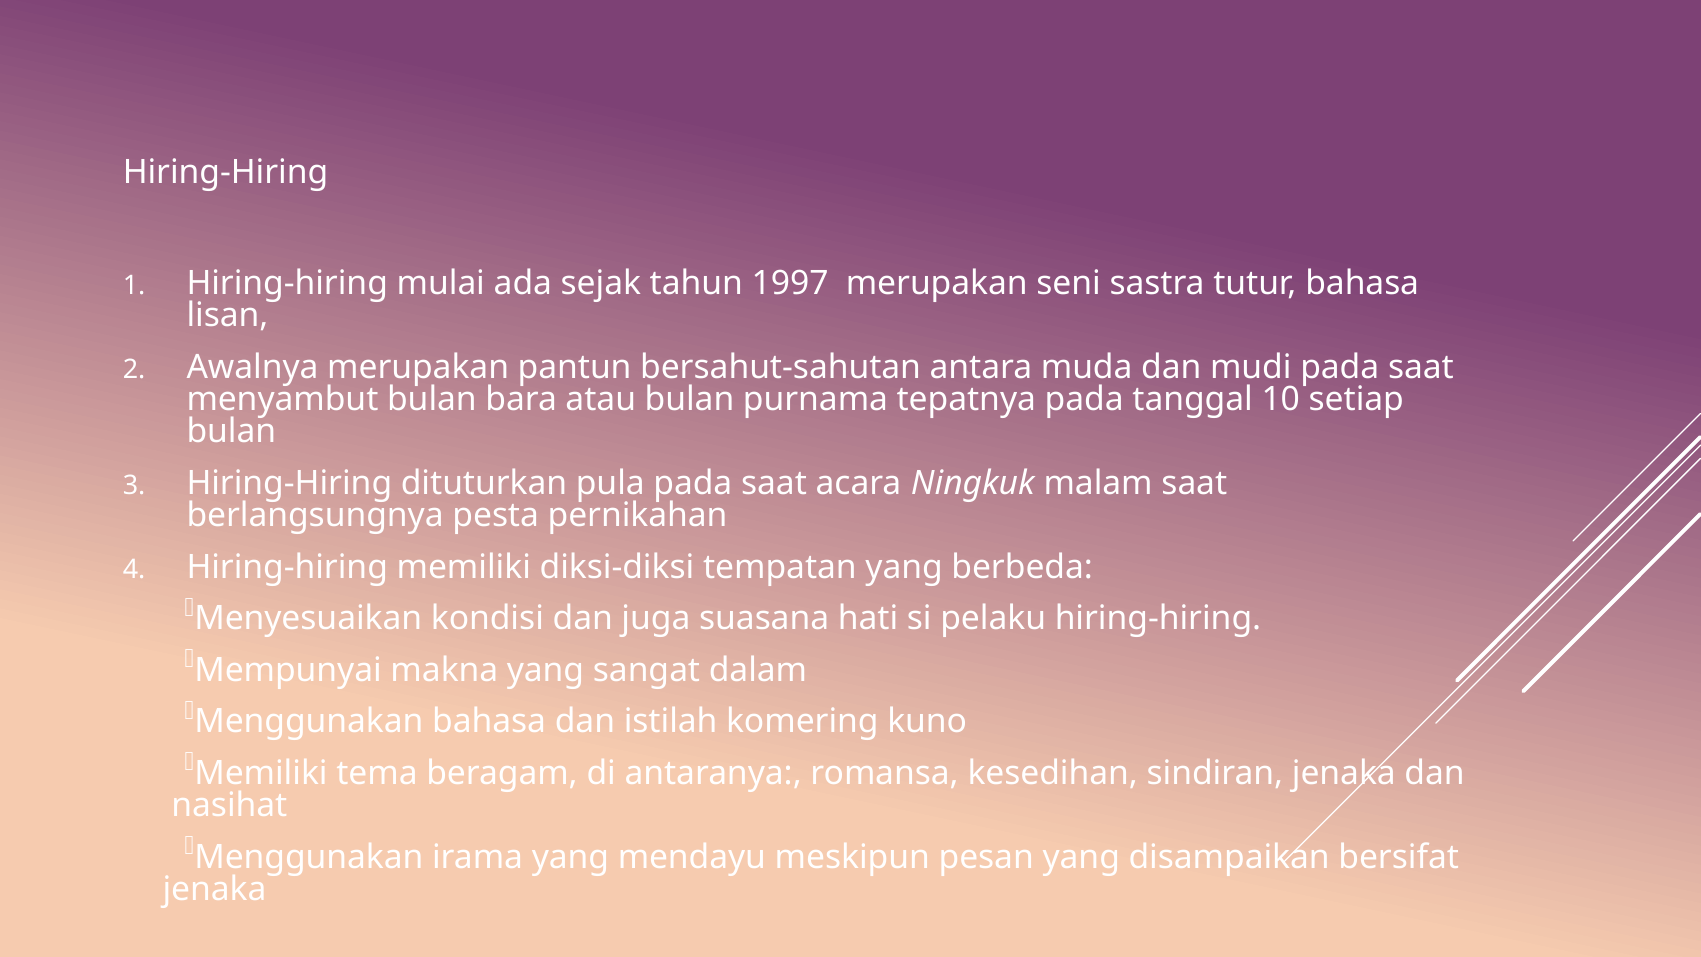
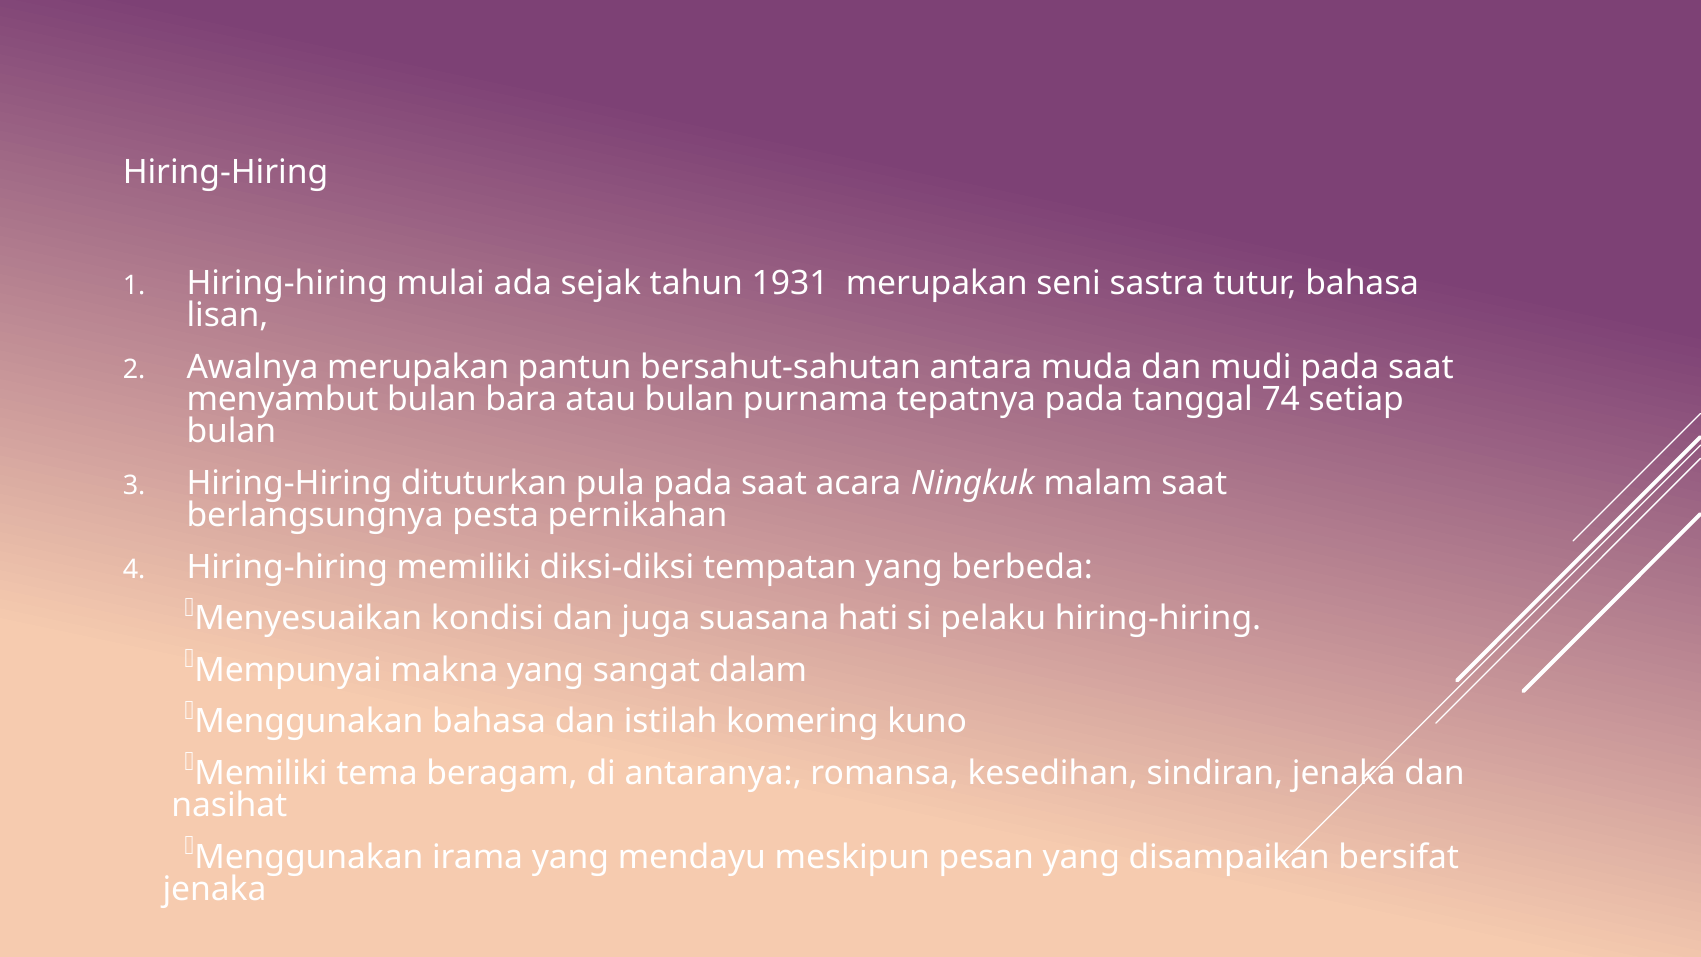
1997: 1997 -> 1931
10: 10 -> 74
